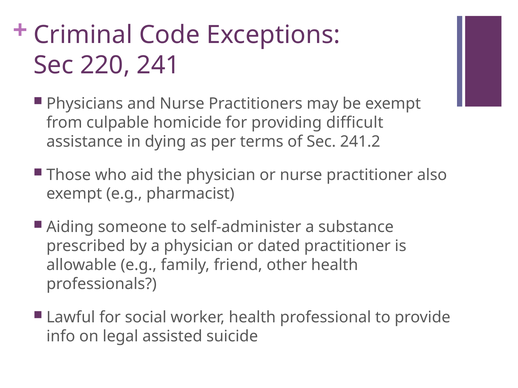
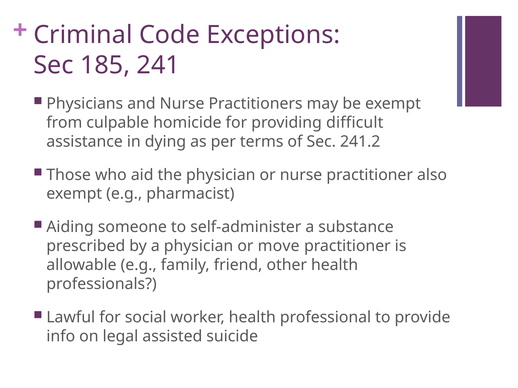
220: 220 -> 185
dated: dated -> move
